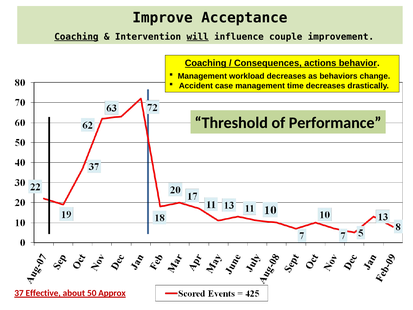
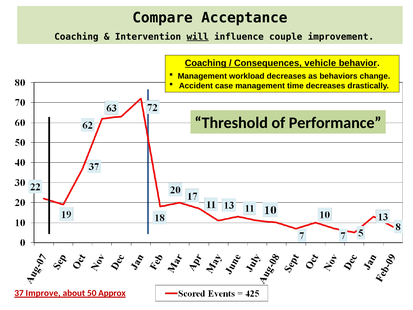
Improve: Improve -> Compare
Coaching at (76, 37) underline: present -> none
actions: actions -> vehicle
Effective: Effective -> Improve
